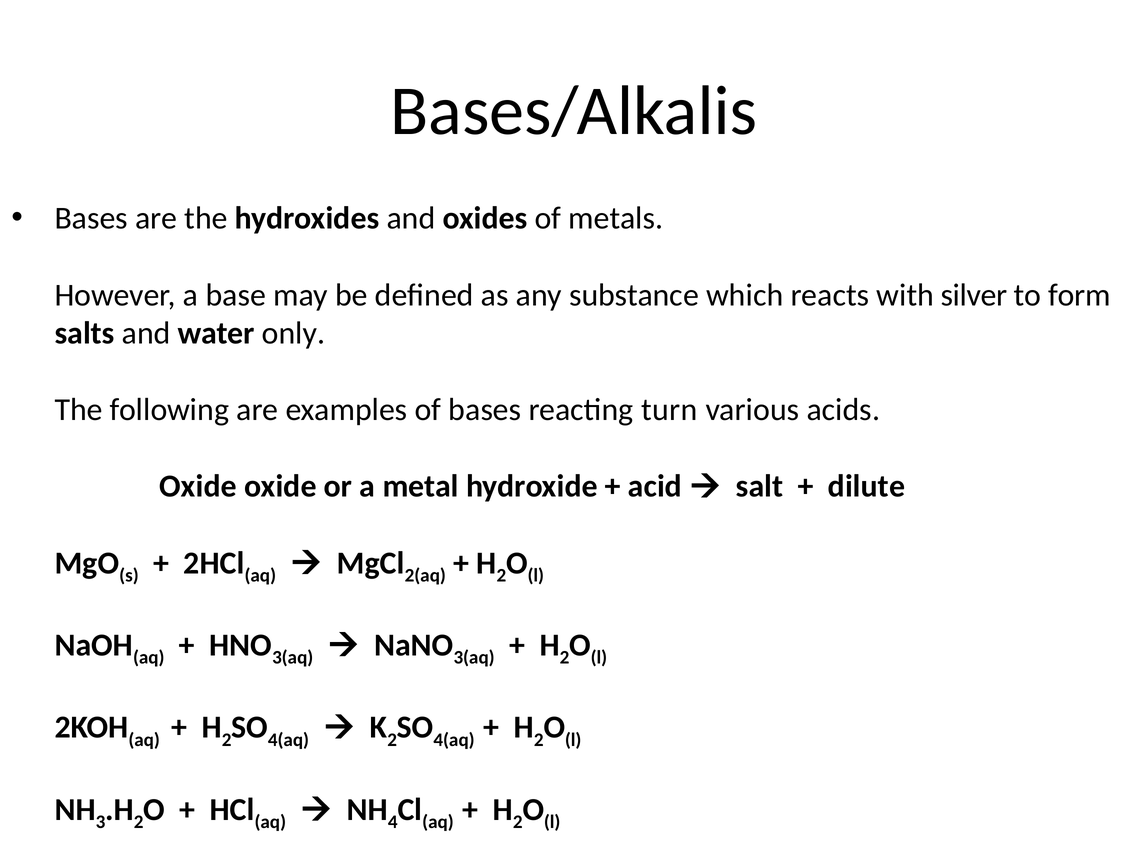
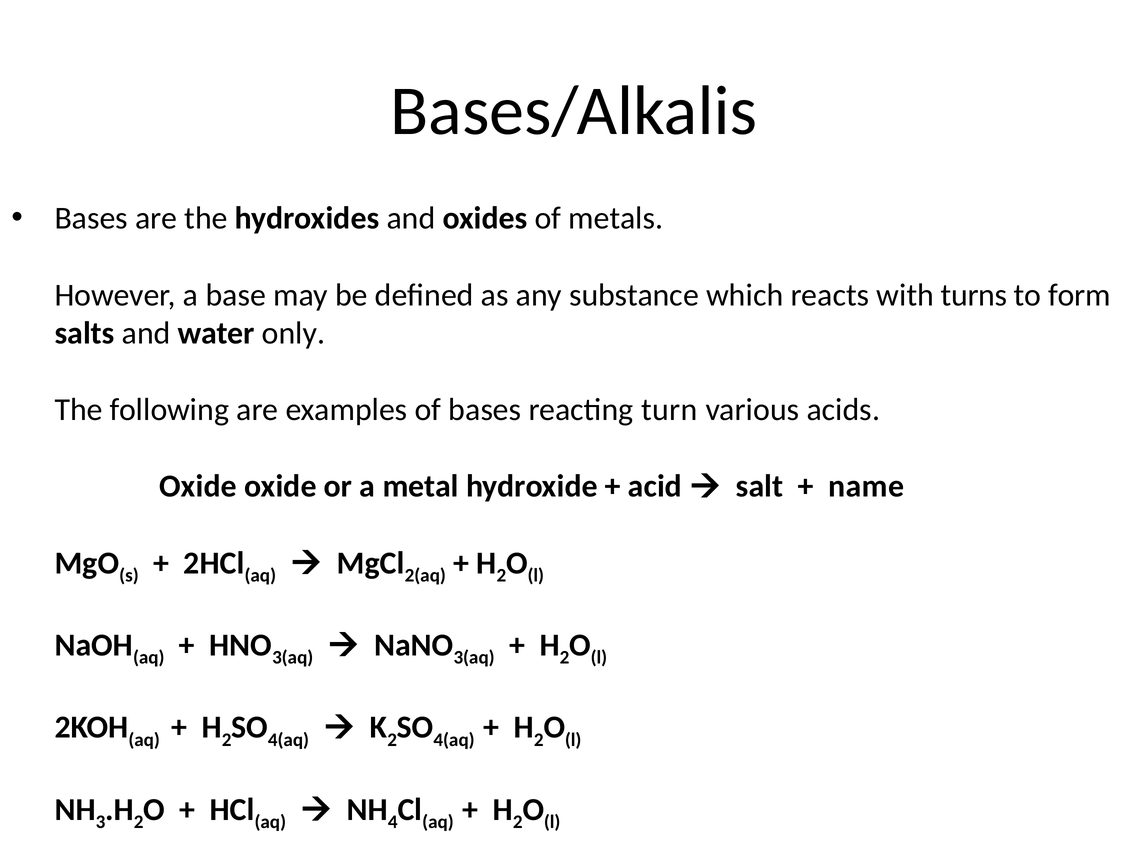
silver: silver -> turns
dilute: dilute -> name
